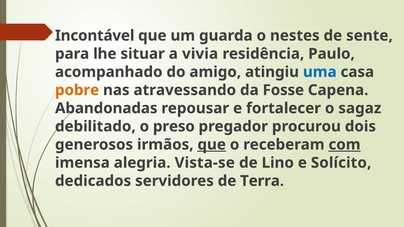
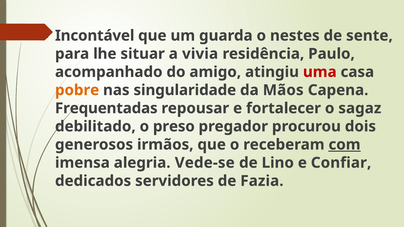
uma colour: blue -> red
atravessando: atravessando -> singularidade
Fosse: Fosse -> Mãos
Abandonadas: Abandonadas -> Frequentadas
que at (212, 145) underline: present -> none
Vista-se: Vista-se -> Vede-se
Solícito: Solícito -> Confiar
Terra: Terra -> Fazia
